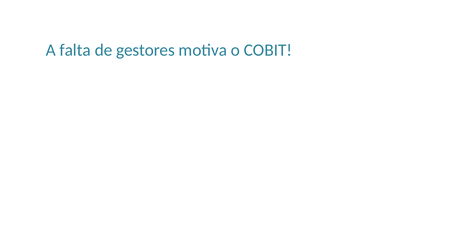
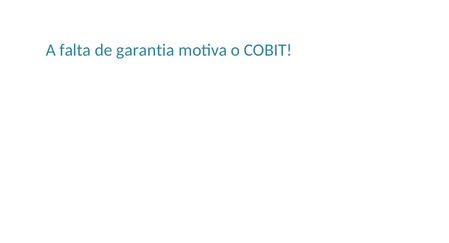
gestores: gestores -> garantia
